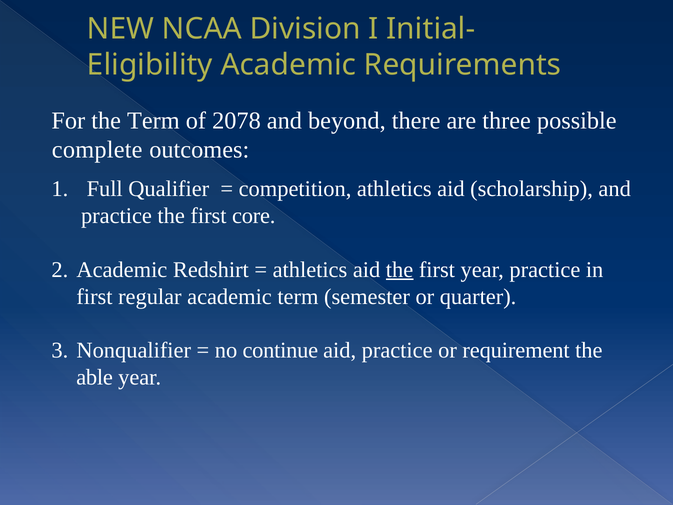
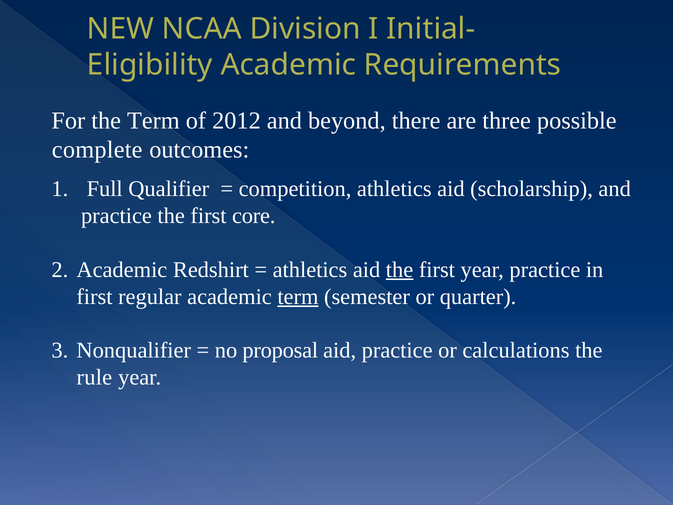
2078: 2078 -> 2012
term at (298, 296) underline: none -> present
continue: continue -> proposal
requirement: requirement -> calculations
able: able -> rule
